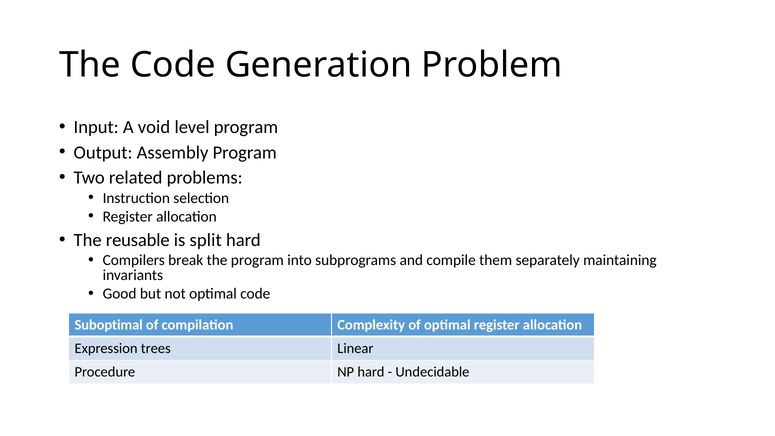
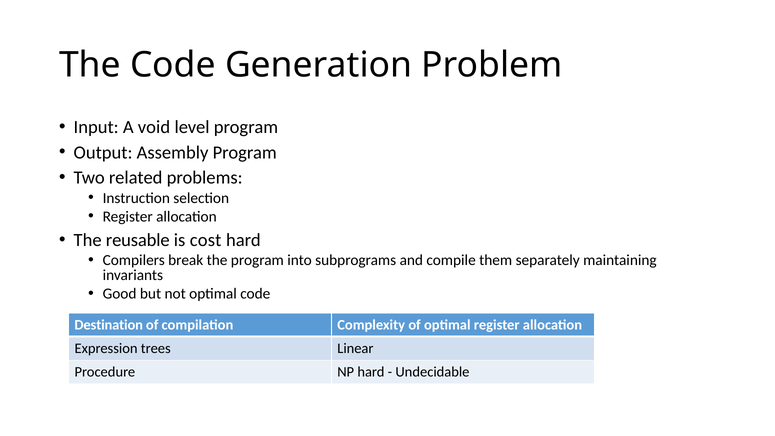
split: split -> cost
Suboptimal: Suboptimal -> Destination
